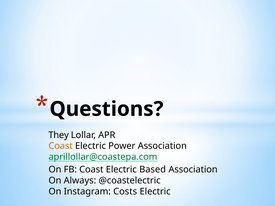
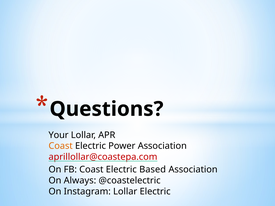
They: They -> Your
aprillollar@coastepa.com colour: green -> red
Instagram Costs: Costs -> Lollar
